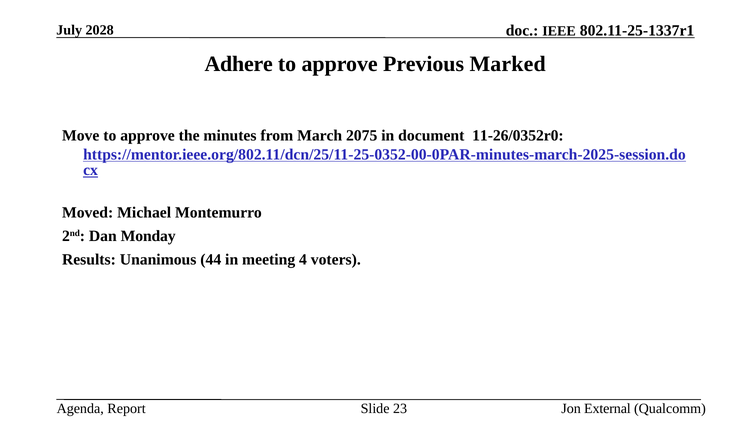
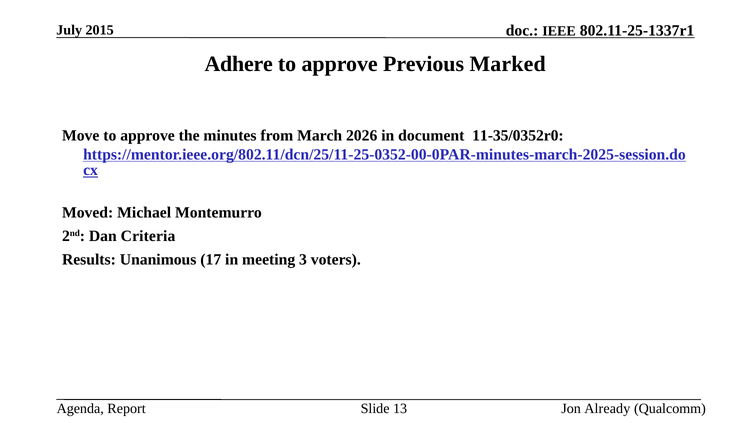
2028: 2028 -> 2015
2075: 2075 -> 2026
11-26/0352r0: 11-26/0352r0 -> 11-35/0352r0
Monday: Monday -> Criteria
44: 44 -> 17
4: 4 -> 3
23: 23 -> 13
External: External -> Already
